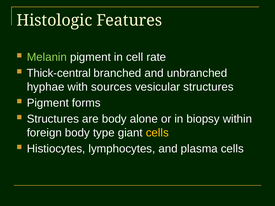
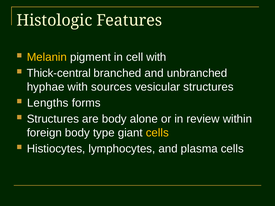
Melanin colour: light green -> yellow
cell rate: rate -> with
Pigment at (48, 103): Pigment -> Lengths
biopsy: biopsy -> review
